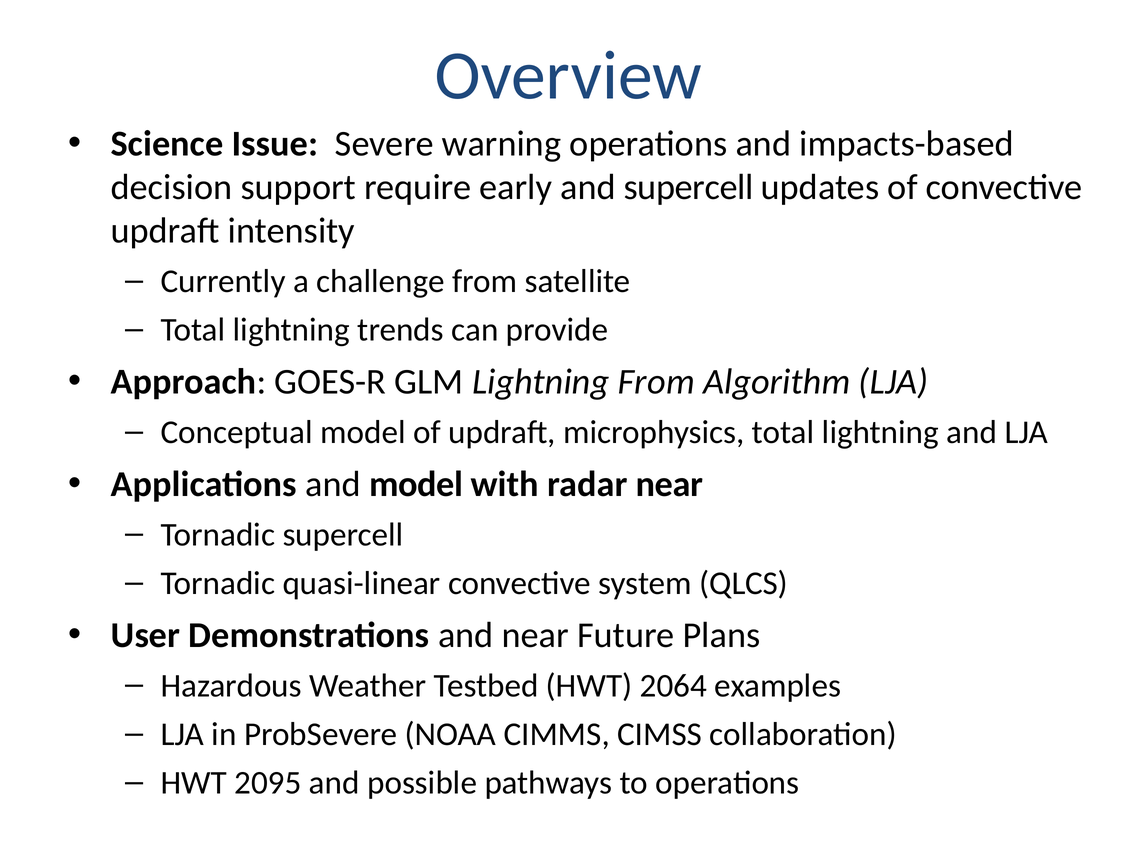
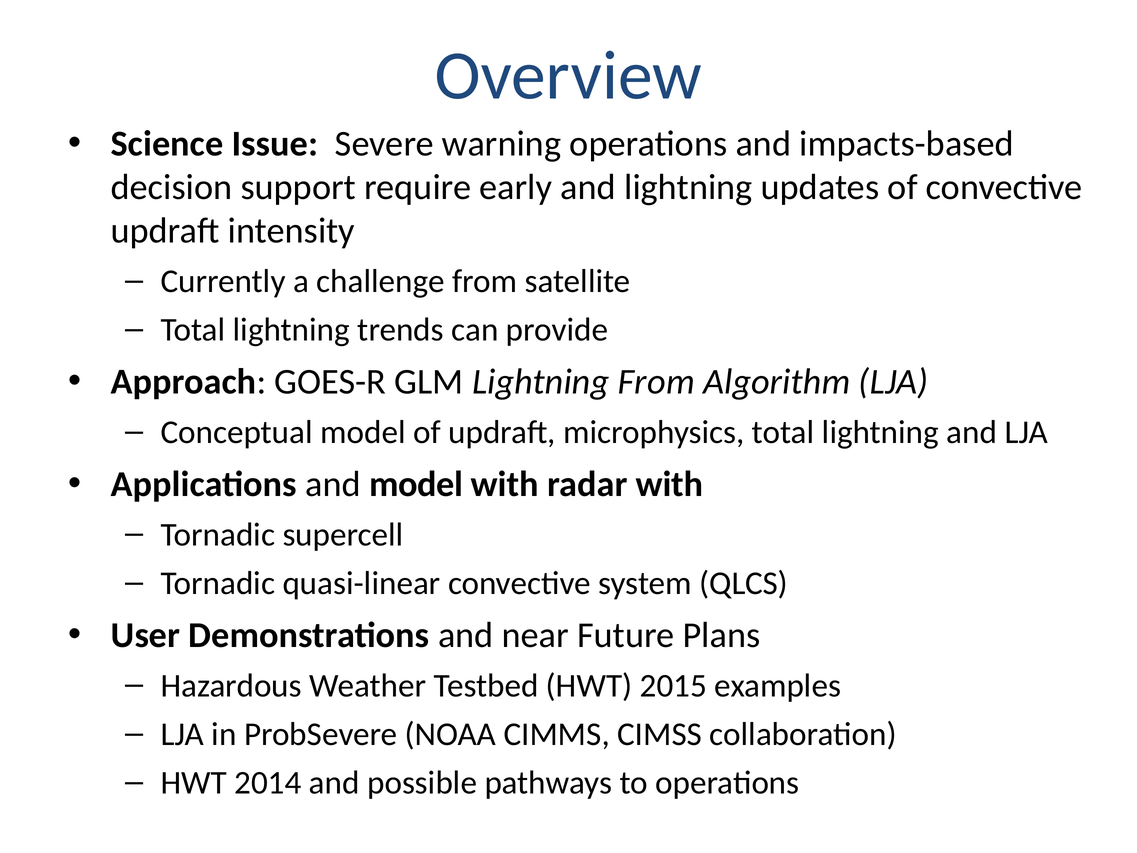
and supercell: supercell -> lightning
radar near: near -> with
2064: 2064 -> 2015
2095: 2095 -> 2014
